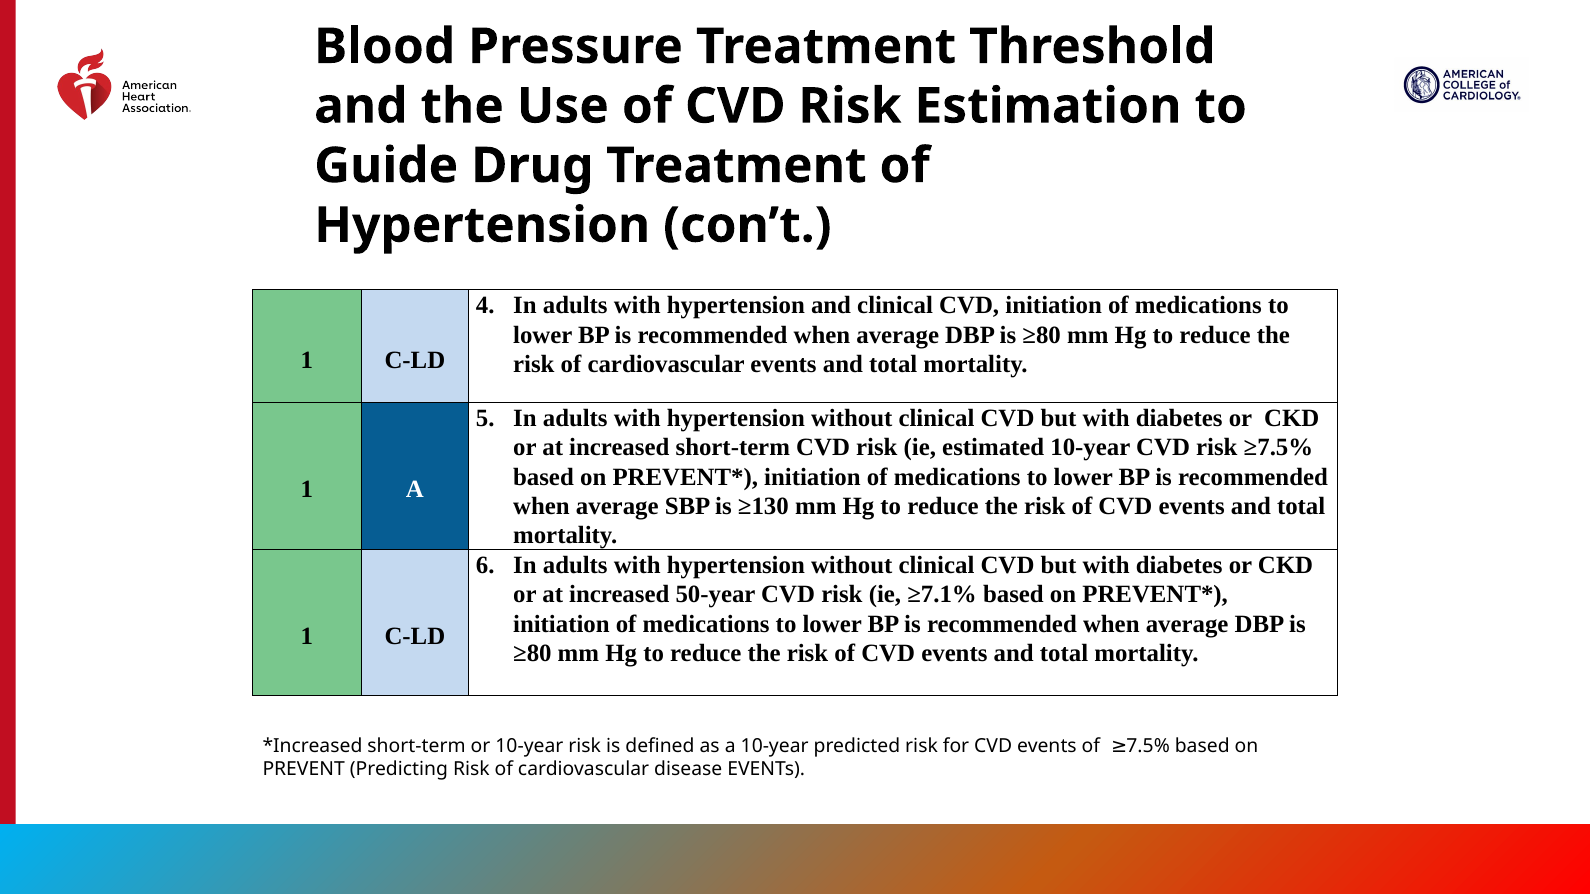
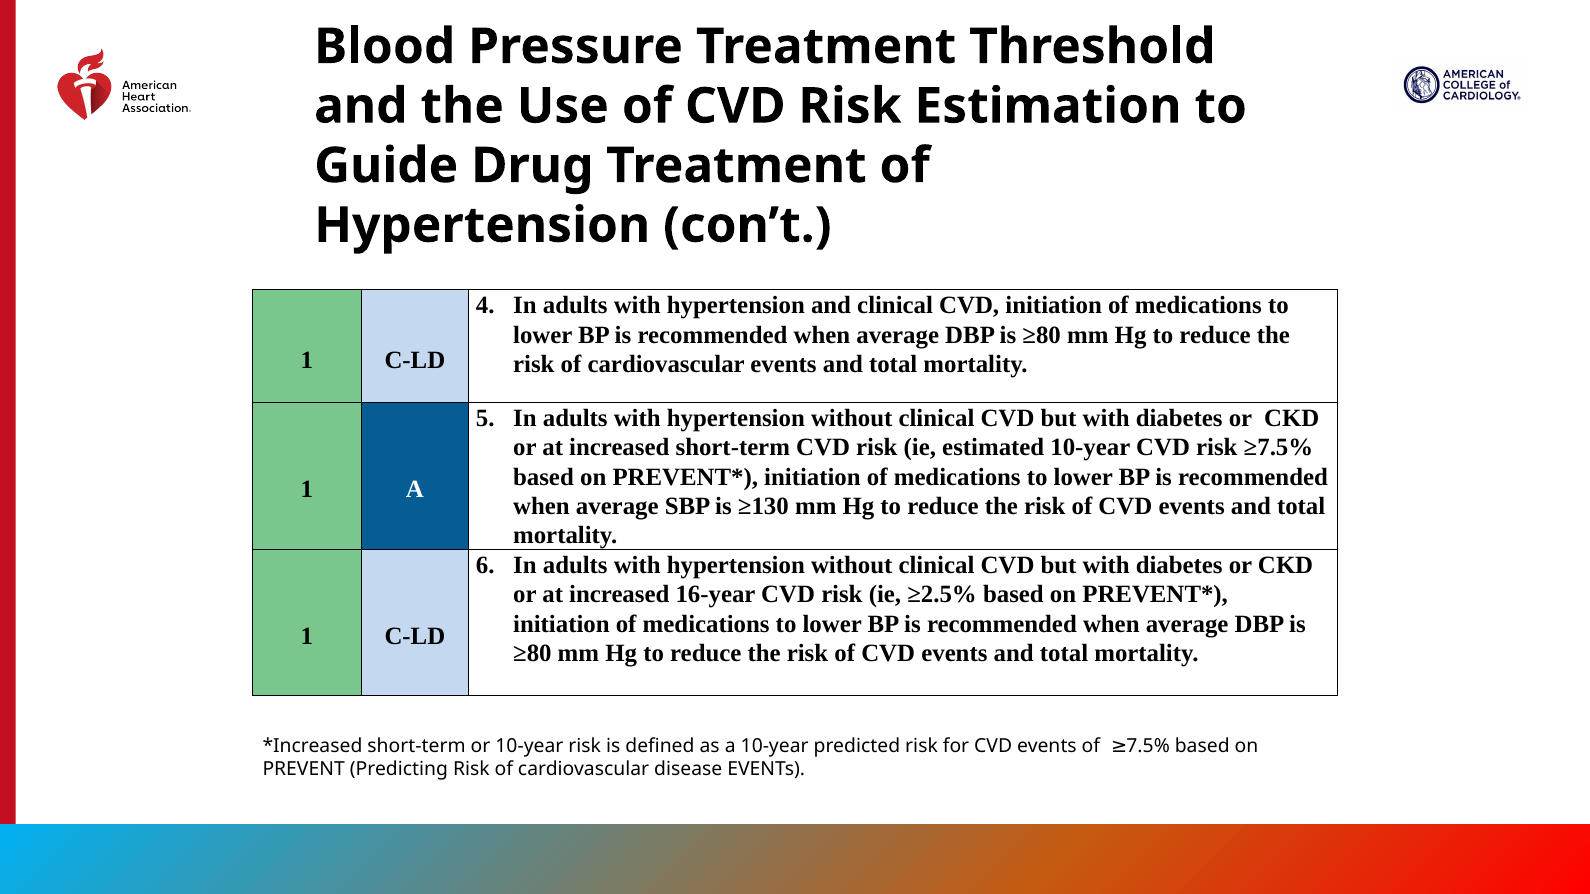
50-year: 50-year -> 16-year
≥7.1%: ≥7.1% -> ≥2.5%
